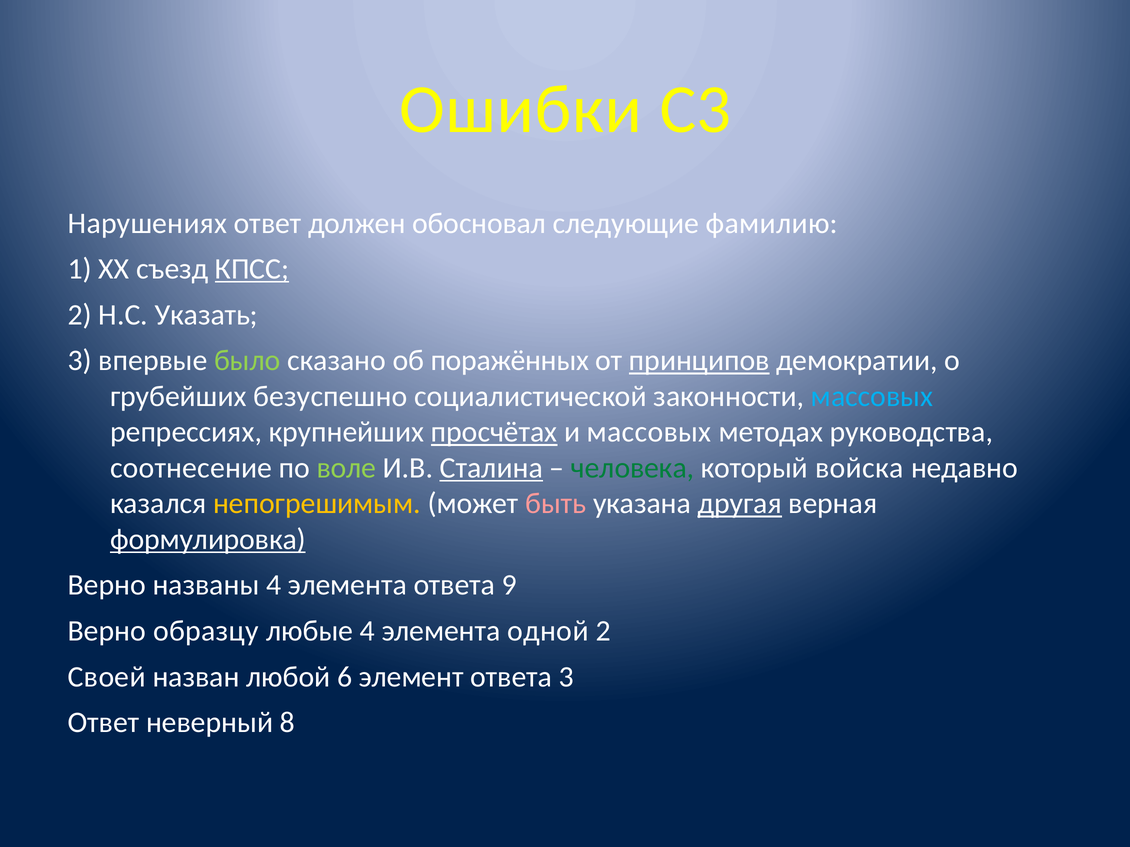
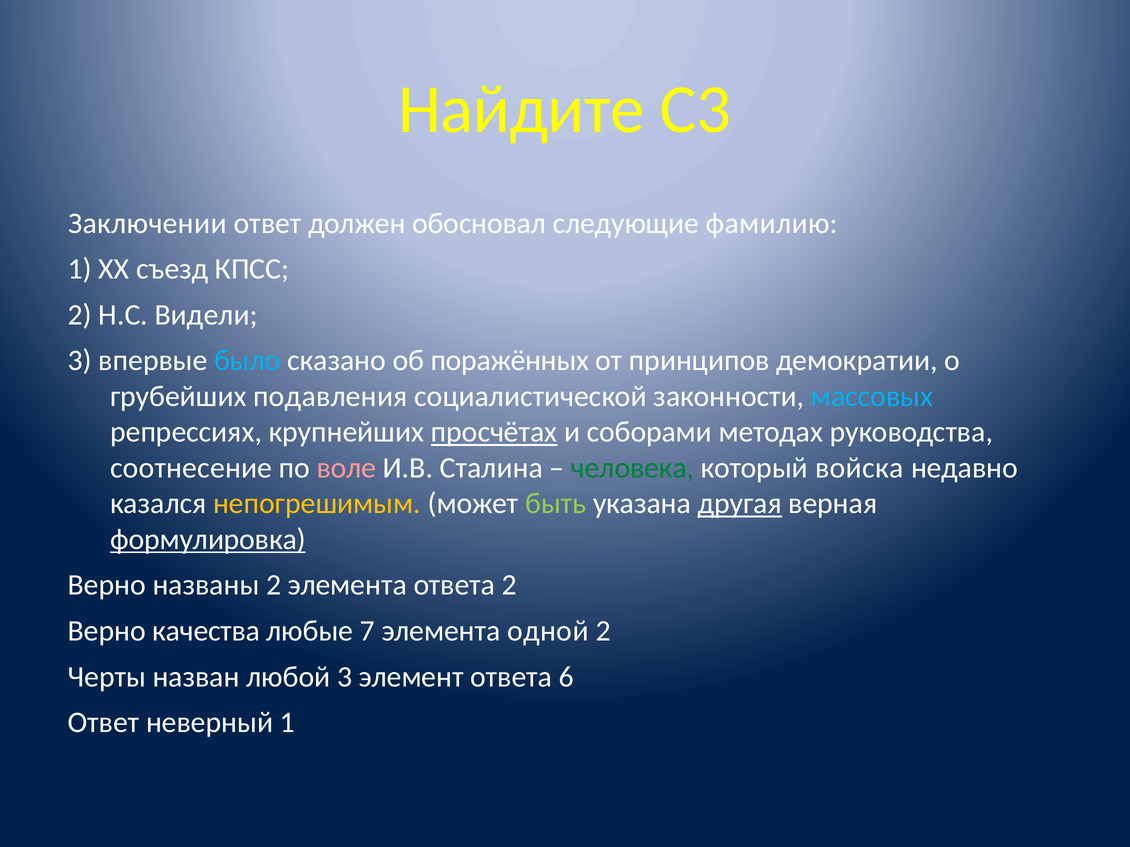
Ошибки: Ошибки -> Найдите
Нарушениях: Нарушениях -> Заключении
КПСС underline: present -> none
Указать: Указать -> Видели
было colour: light green -> light blue
принципов underline: present -> none
безуспешно: безуспешно -> подавления
и массовых: массовых -> соборами
воле colour: light green -> pink
Сталина underline: present -> none
быть colour: pink -> light green
названы 4: 4 -> 2
ответа 9: 9 -> 2
образцу: образцу -> качества
любые 4: 4 -> 7
Своей: Своей -> Черты
любой 6: 6 -> 3
ответа 3: 3 -> 6
неверный 8: 8 -> 1
